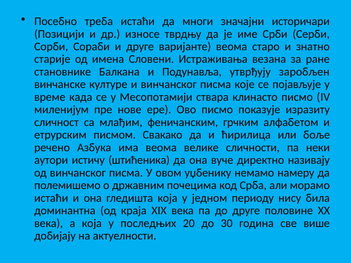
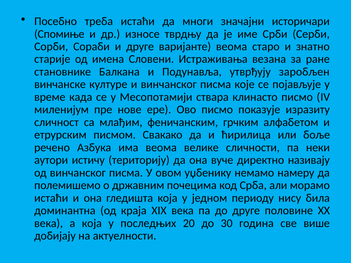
Позицији: Позицији -> Спомиње
штићеника: штићеника -> територију
